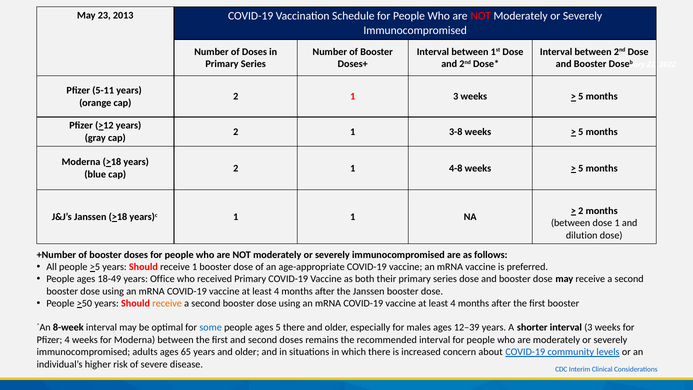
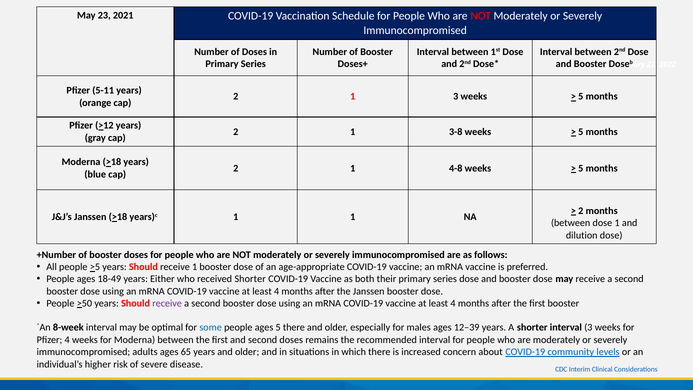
2013: 2013 -> 2021
Office: Office -> Either
received Primary: Primary -> Shorter
receive at (167, 303) colour: orange -> purple
